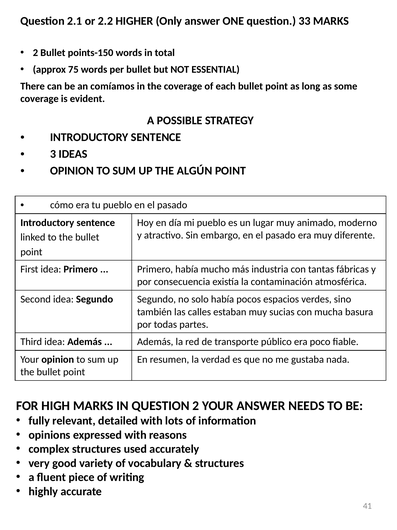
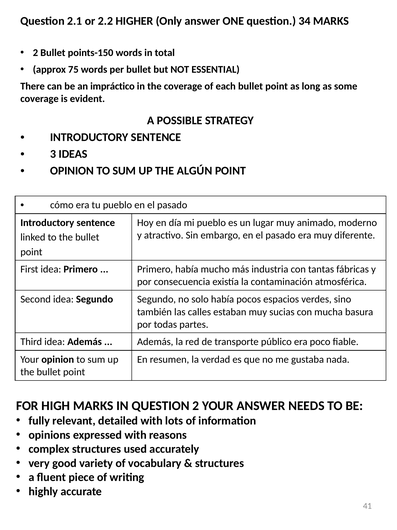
33: 33 -> 34
comíamos: comíamos -> impráctico
